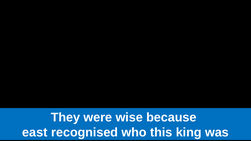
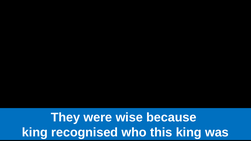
east at (35, 133): east -> king
